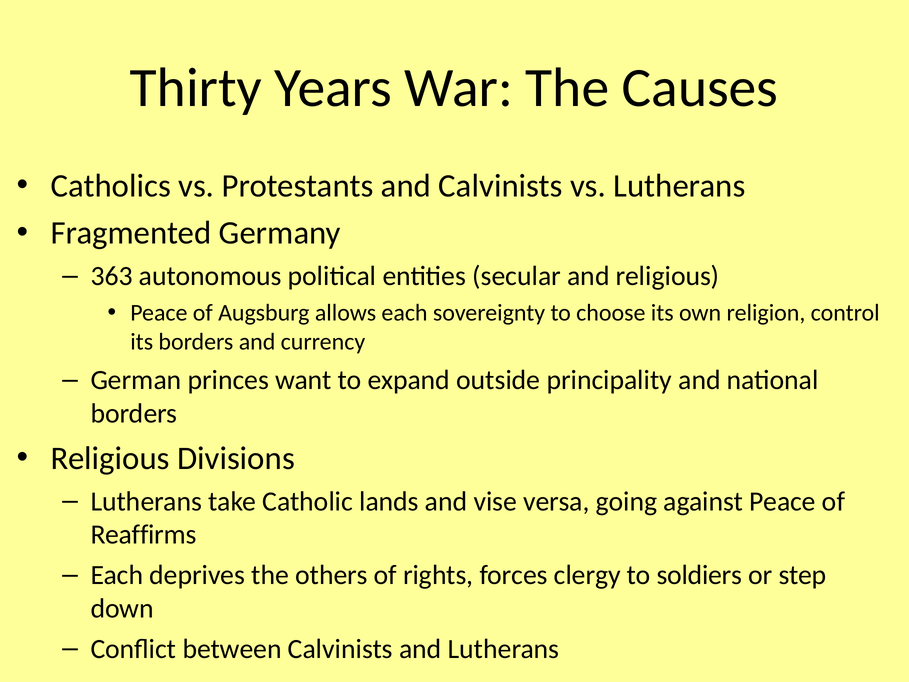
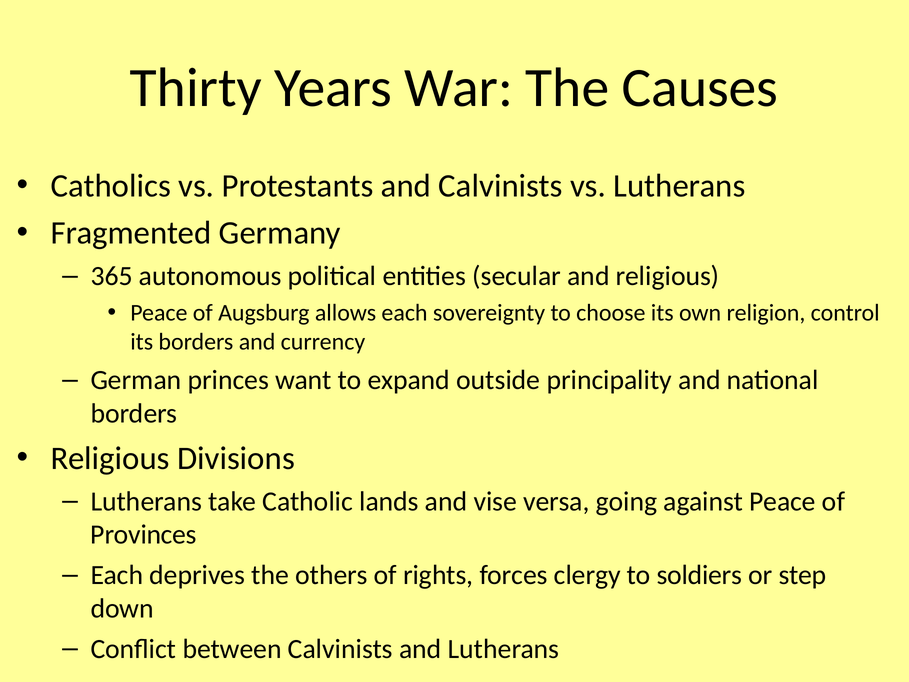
363: 363 -> 365
Reaffirms: Reaffirms -> Provinces
